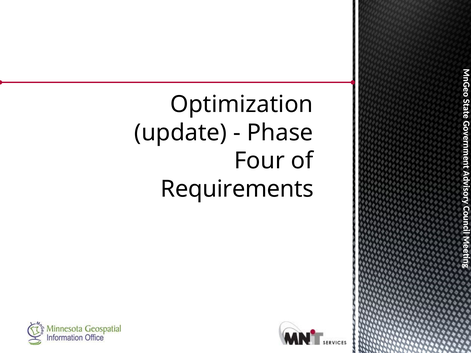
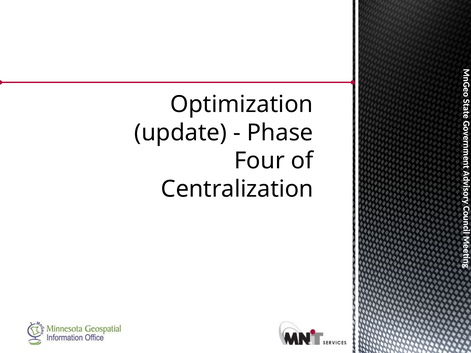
Requirements: Requirements -> Centralization
